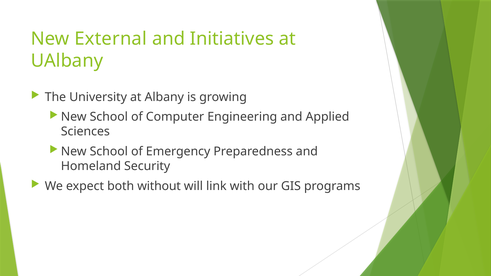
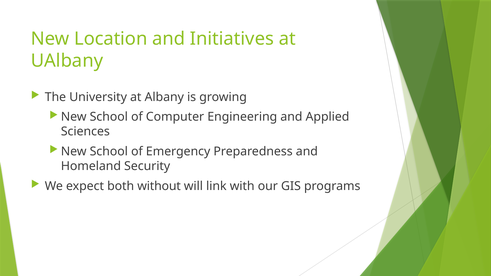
External: External -> Location
